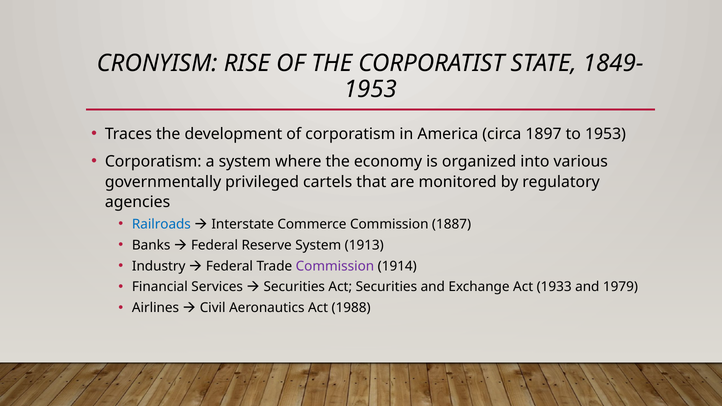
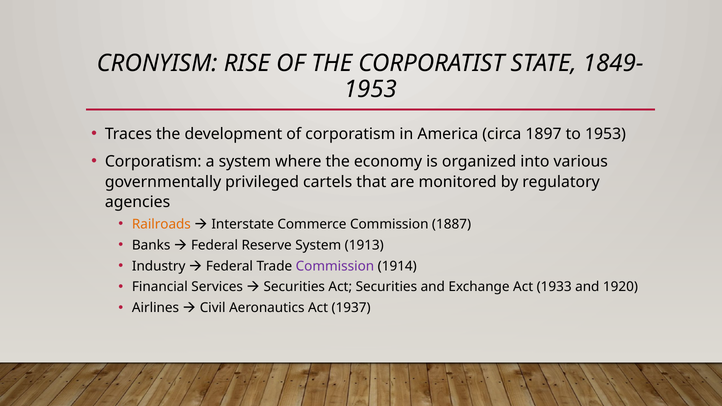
Railroads colour: blue -> orange
1979: 1979 -> 1920
1988: 1988 -> 1937
